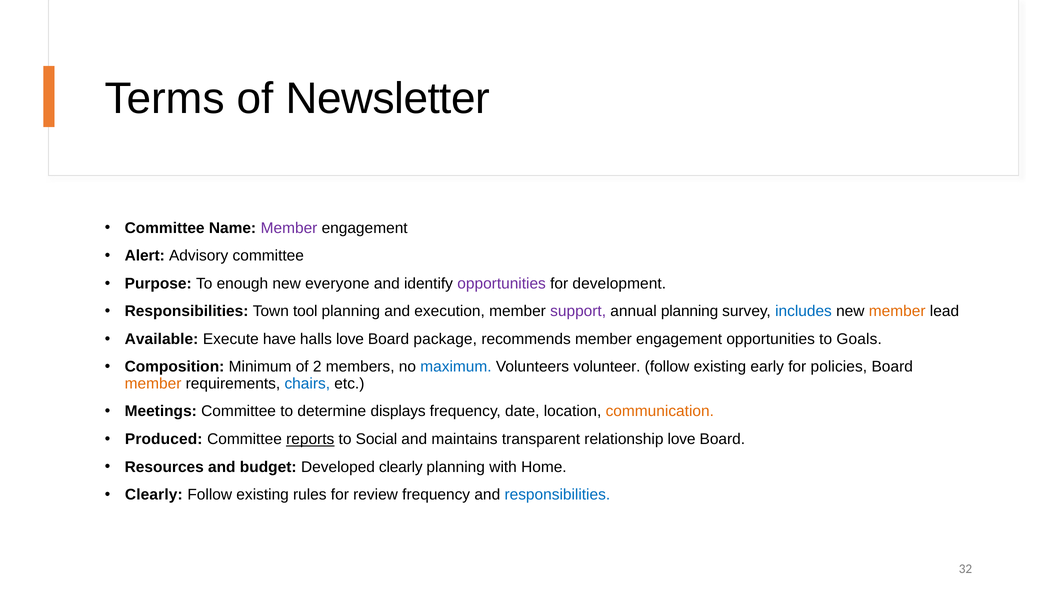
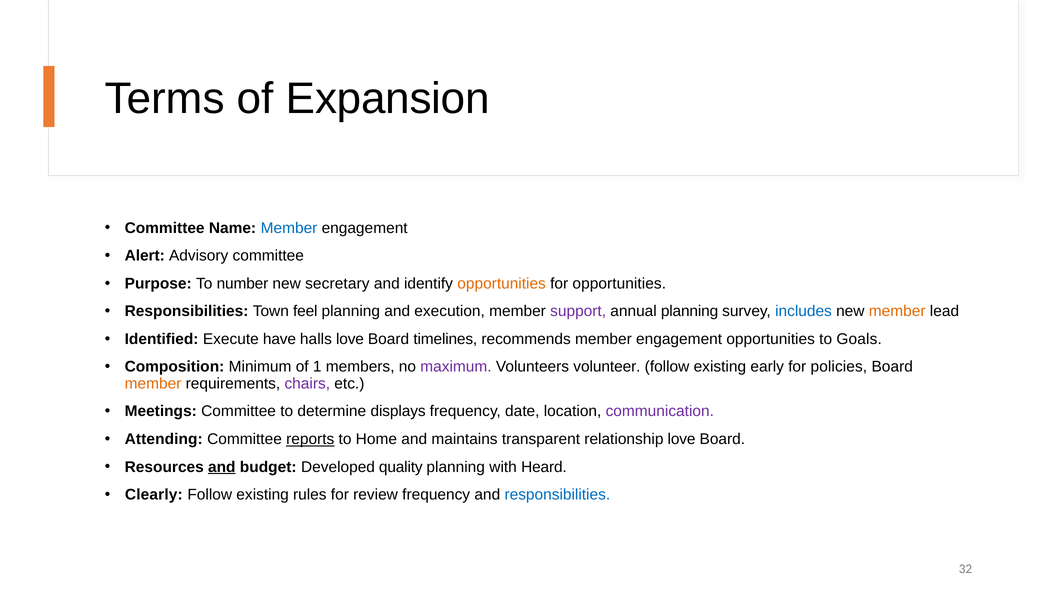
Newsletter: Newsletter -> Expansion
Member at (289, 228) colour: purple -> blue
enough: enough -> number
everyone: everyone -> secretary
opportunities at (502, 283) colour: purple -> orange
for development: development -> opportunities
tool: tool -> feel
Available: Available -> Identified
package: package -> timelines
2: 2 -> 1
maximum colour: blue -> purple
chairs colour: blue -> purple
communication colour: orange -> purple
Produced: Produced -> Attending
Social: Social -> Home
and at (222, 467) underline: none -> present
Developed clearly: clearly -> quality
Home: Home -> Heard
